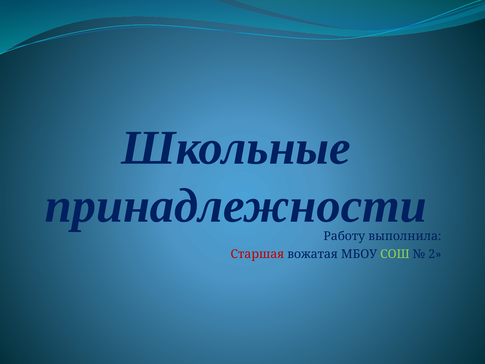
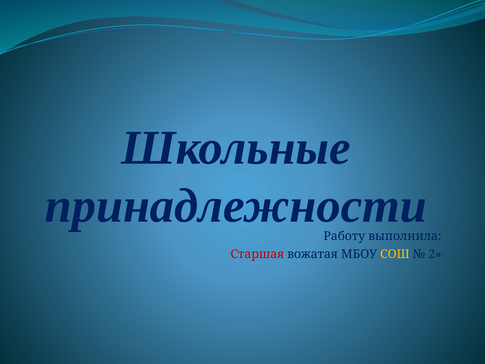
СОШ colour: light green -> yellow
